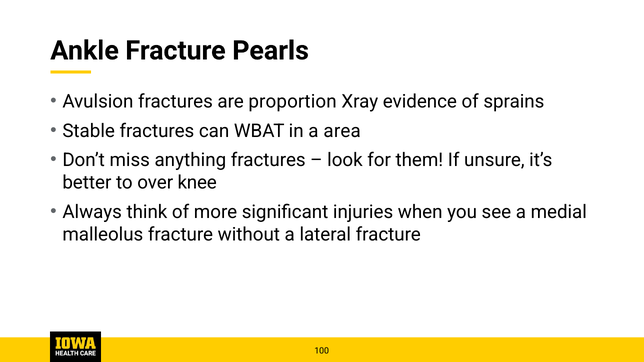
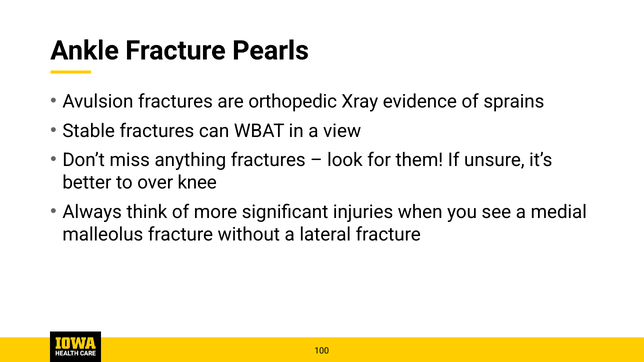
proportion: proportion -> orthopedic
area: area -> view
